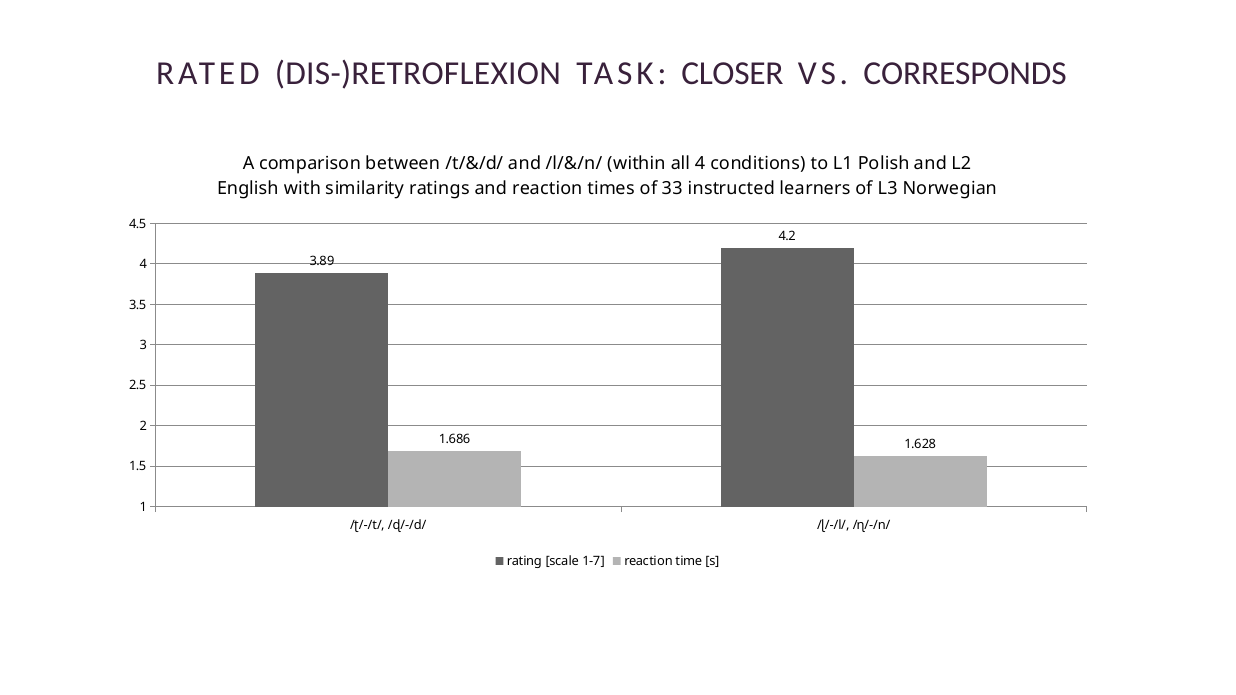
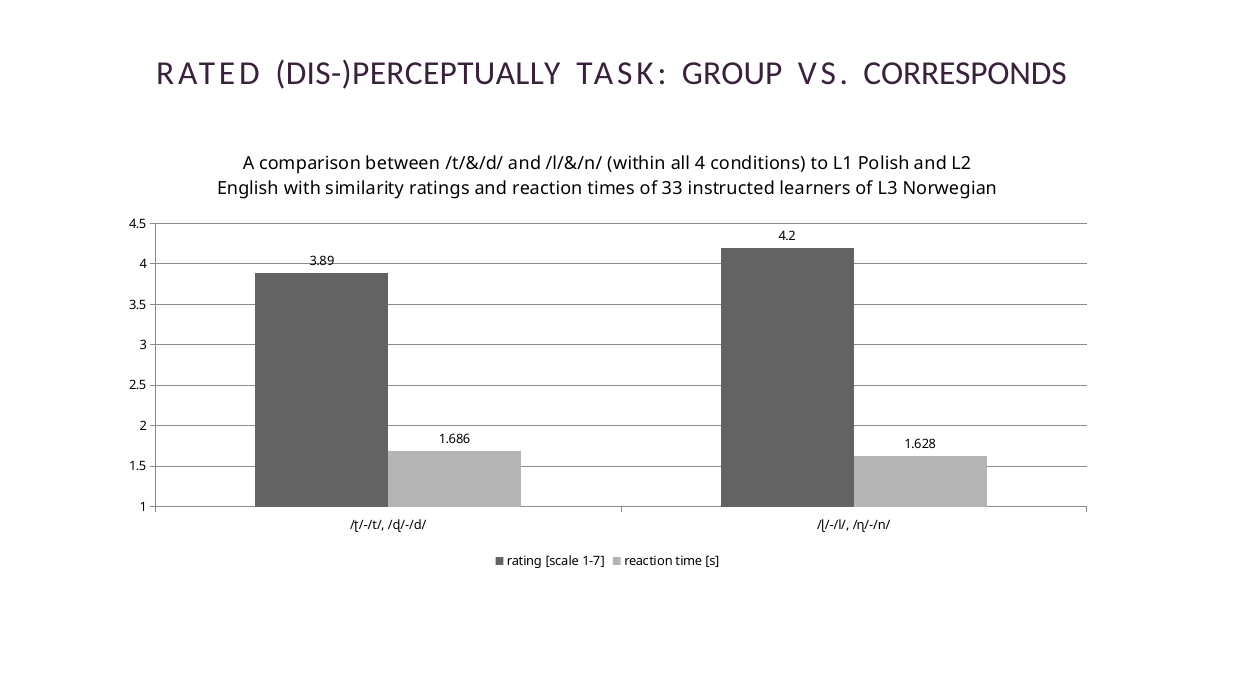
DIS-)RETROFLEXION: DIS-)RETROFLEXION -> DIS-)PERCEPTUALLY
CLOSER: CLOSER -> GROUP
